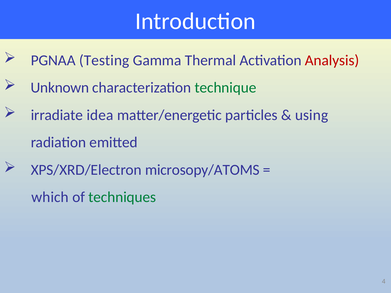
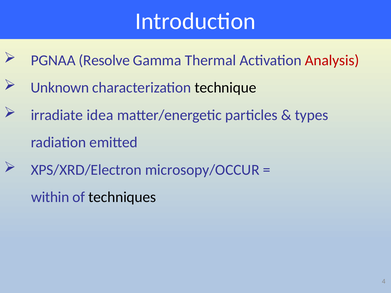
Testing: Testing -> Resolve
technique colour: green -> black
using: using -> types
microsopy/ATOMS: microsopy/ATOMS -> microsopy/OCCUR
which: which -> within
techniques colour: green -> black
